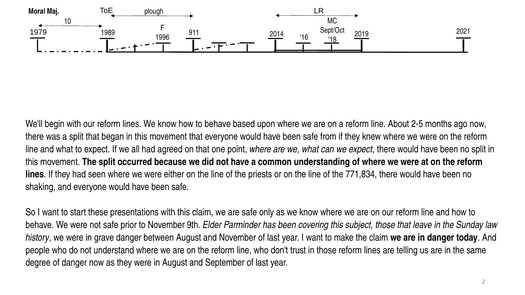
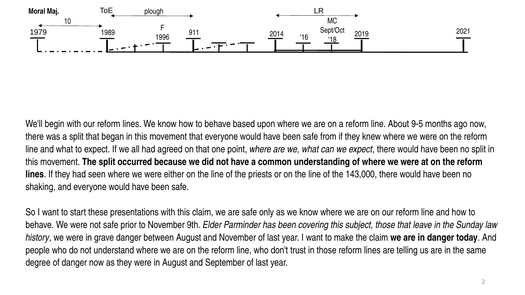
2-5: 2-5 -> 9-5
771,834: 771,834 -> 143,000
